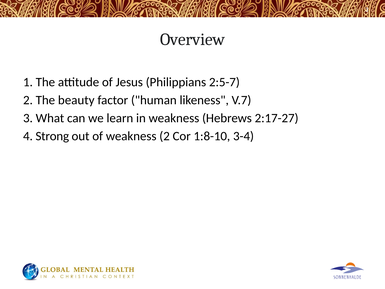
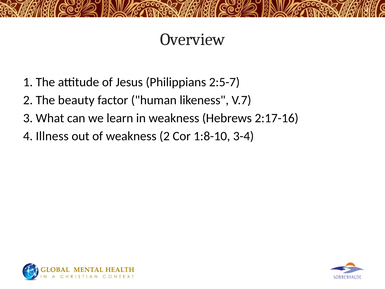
2:17-27: 2:17-27 -> 2:17-16
Strong: Strong -> Illness
